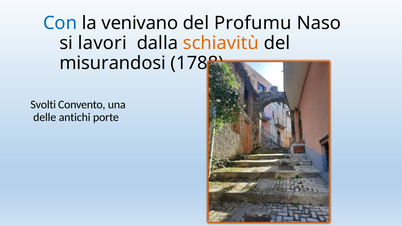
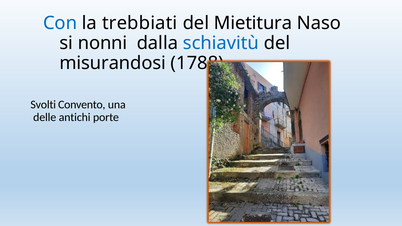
venivano: venivano -> trebbiati
Profumu: Profumu -> Mietitura
lavori: lavori -> nonni
schiavitù colour: orange -> blue
